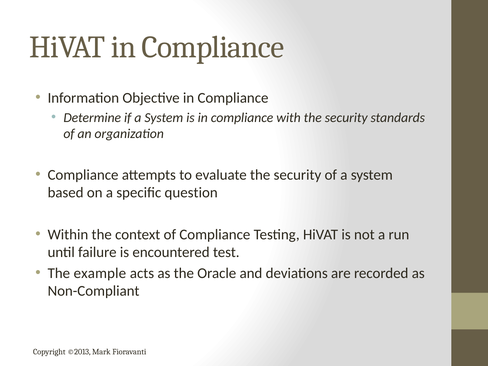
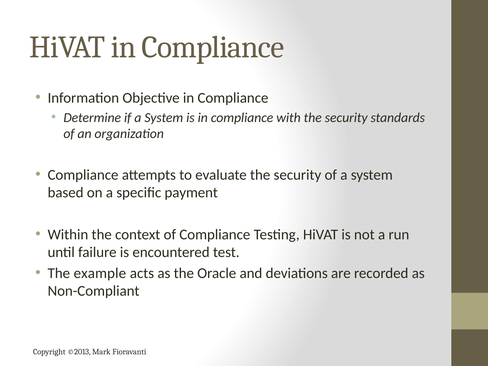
question: question -> payment
